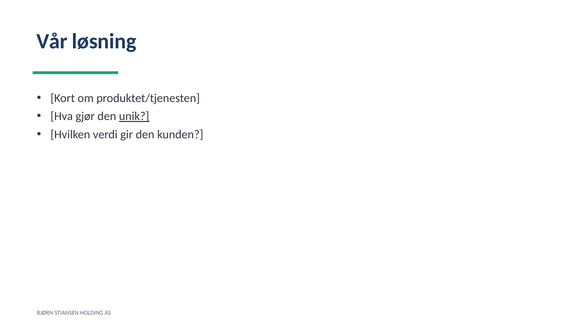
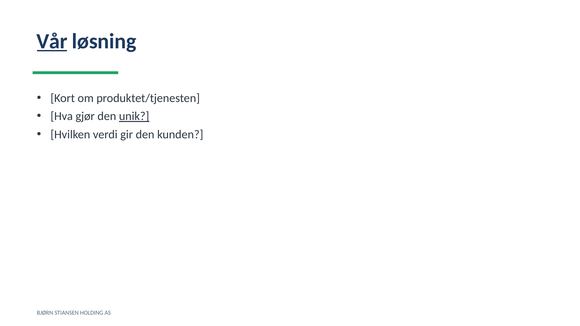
Vår underline: none -> present
